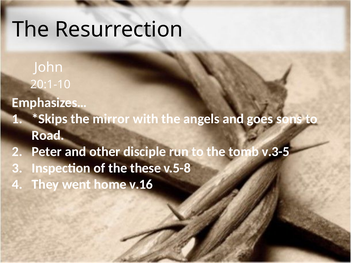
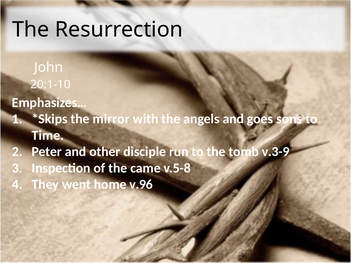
Road: Road -> Time
v.3-5: v.3-5 -> v.3-9
these: these -> came
v.16: v.16 -> v.96
